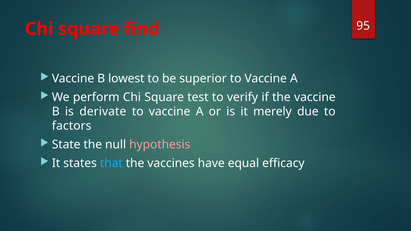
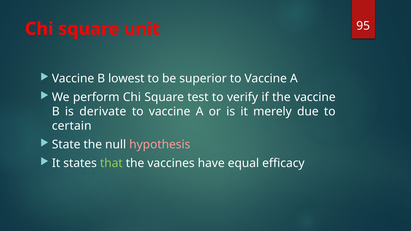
find: find -> unit
factors: factors -> certain
that colour: light blue -> light green
